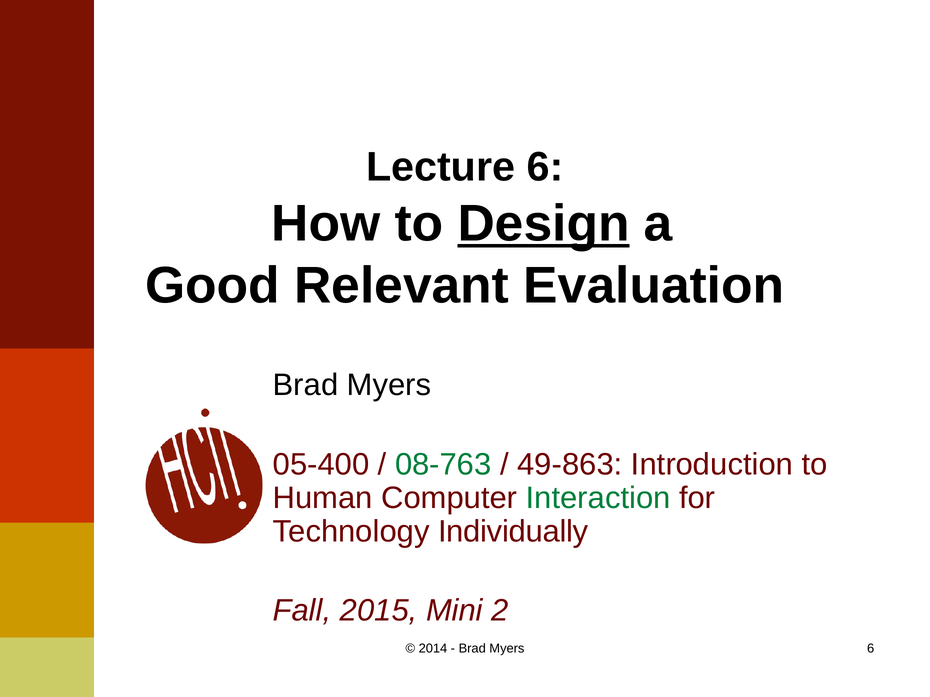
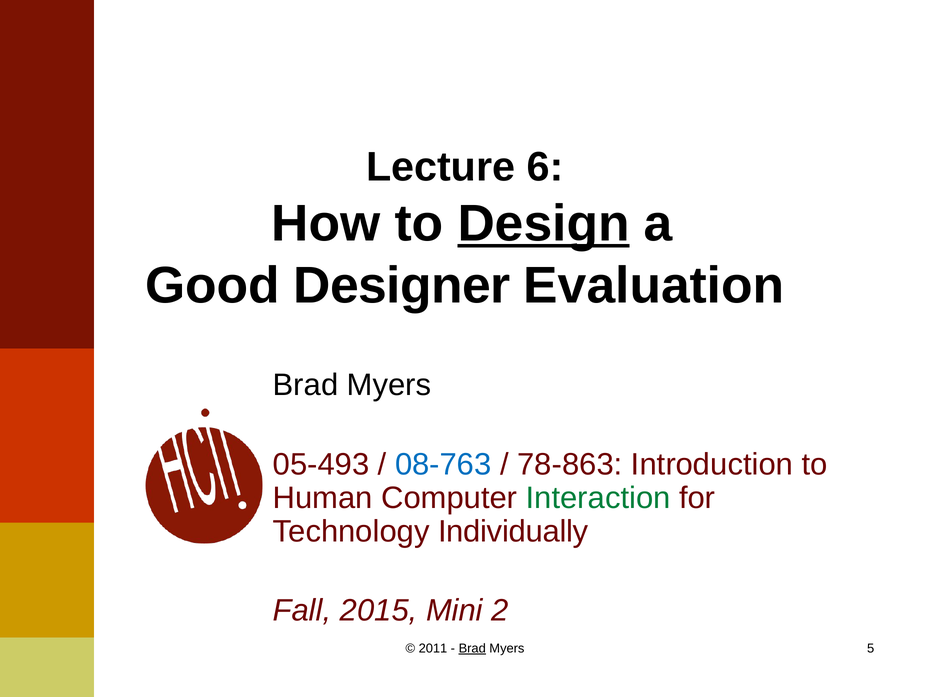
Relevant: Relevant -> Designer
05-400: 05-400 -> 05-493
08-763 colour: green -> blue
49-863: 49-863 -> 78-863
2014: 2014 -> 2011
Brad at (472, 649) underline: none -> present
Myers 6: 6 -> 5
